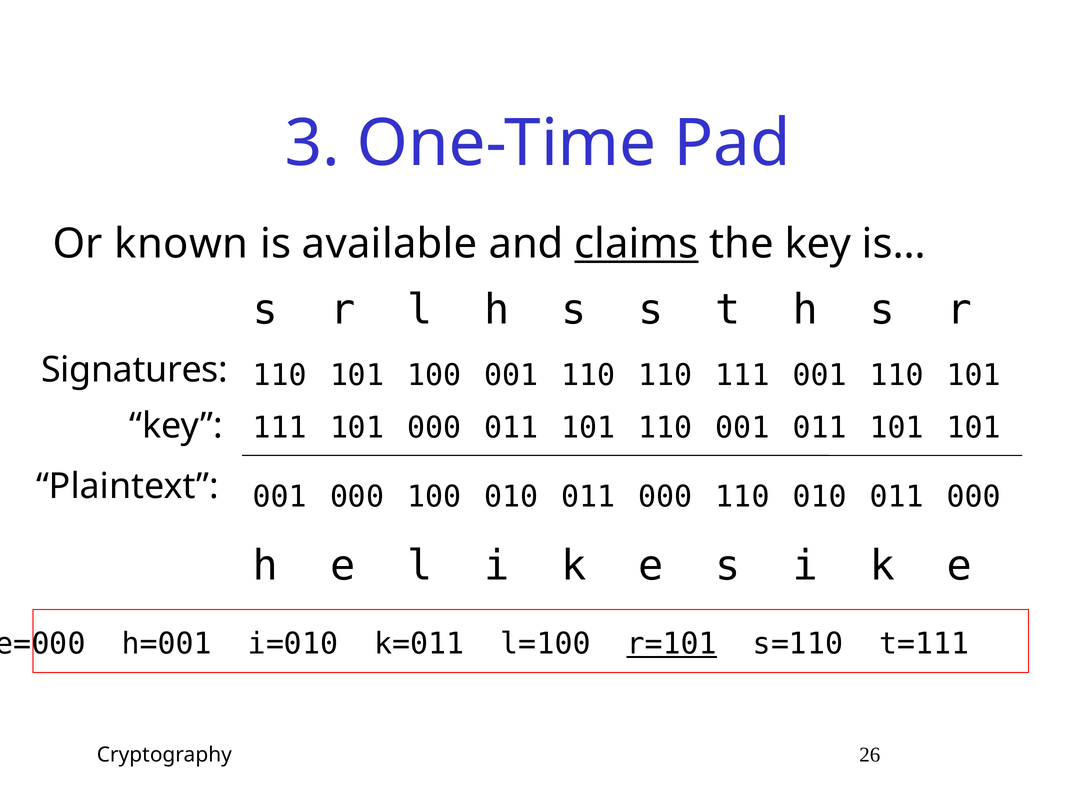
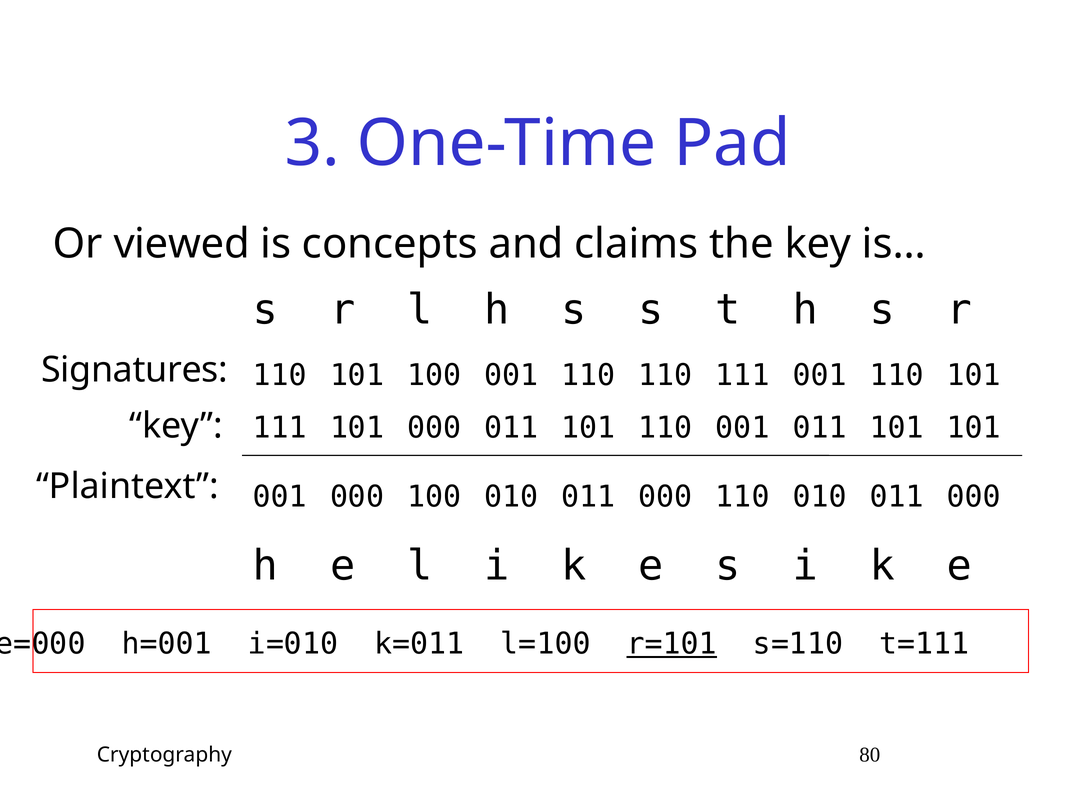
known: known -> viewed
available: available -> concepts
claims underline: present -> none
26: 26 -> 80
